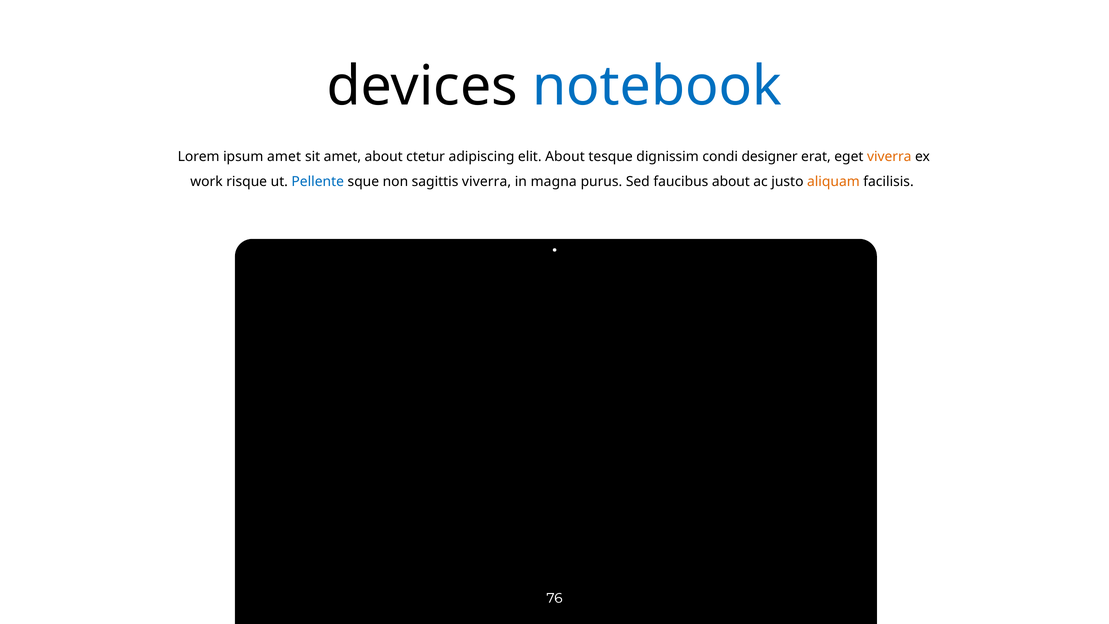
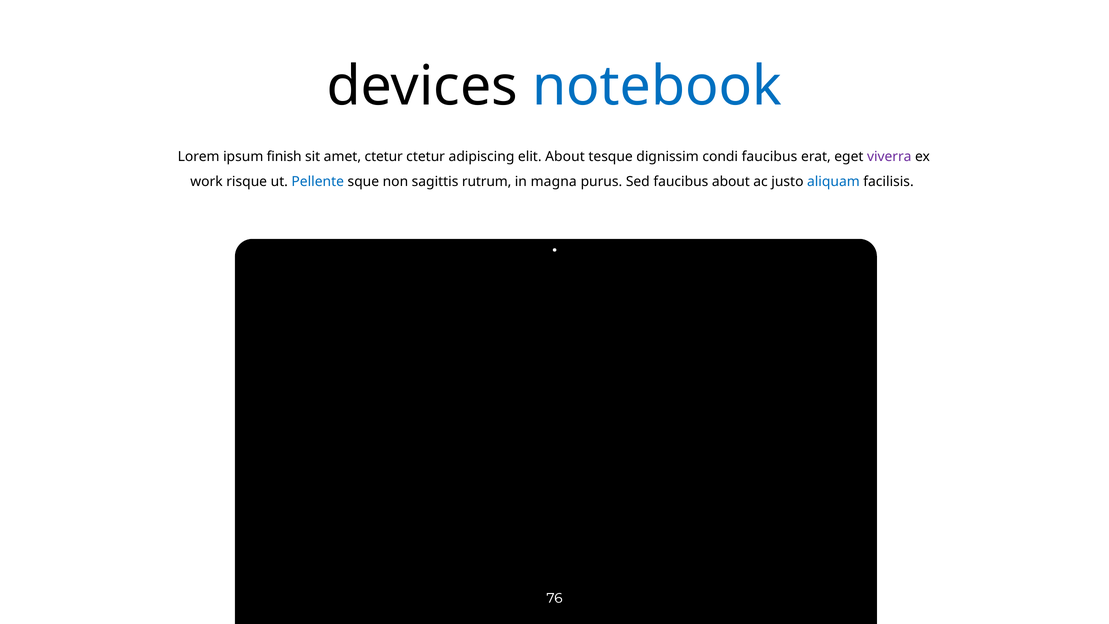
ipsum amet: amet -> finish
amet about: about -> ctetur
condi designer: designer -> faucibus
viverra at (889, 157) colour: orange -> purple
sagittis viverra: viverra -> rutrum
aliquam colour: orange -> blue
